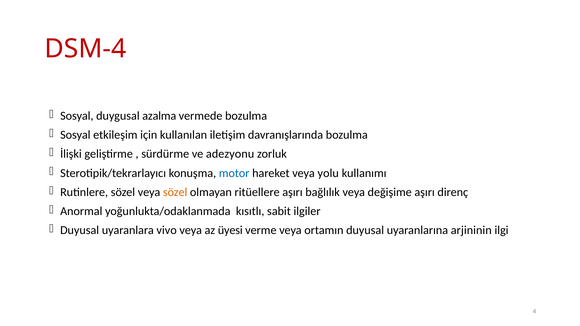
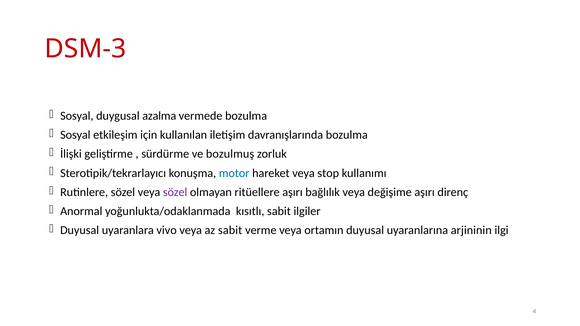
DSM-4: DSM-4 -> DSM-3
adezyonu: adezyonu -> bozulmuş
yolu: yolu -> stop
sözel at (175, 192) colour: orange -> purple
az üyesi: üyesi -> sabit
